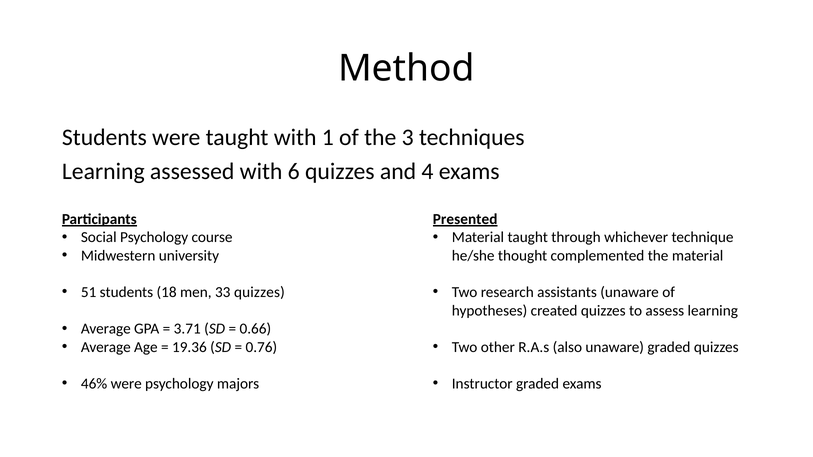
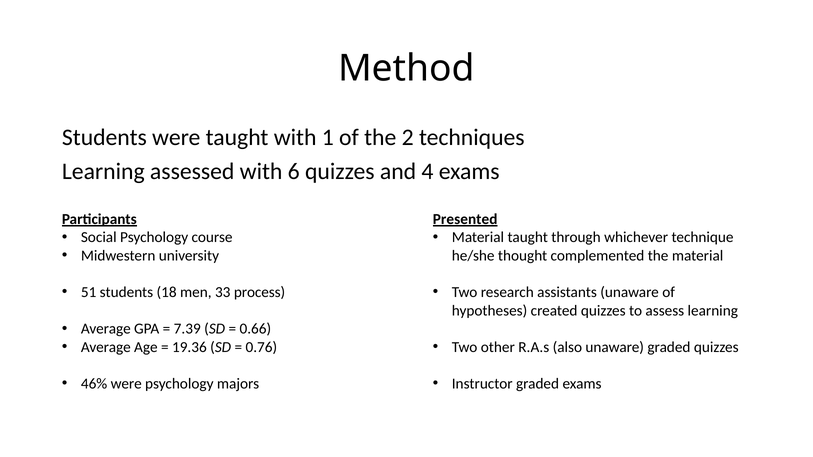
3: 3 -> 2
33 quizzes: quizzes -> process
3.71: 3.71 -> 7.39
